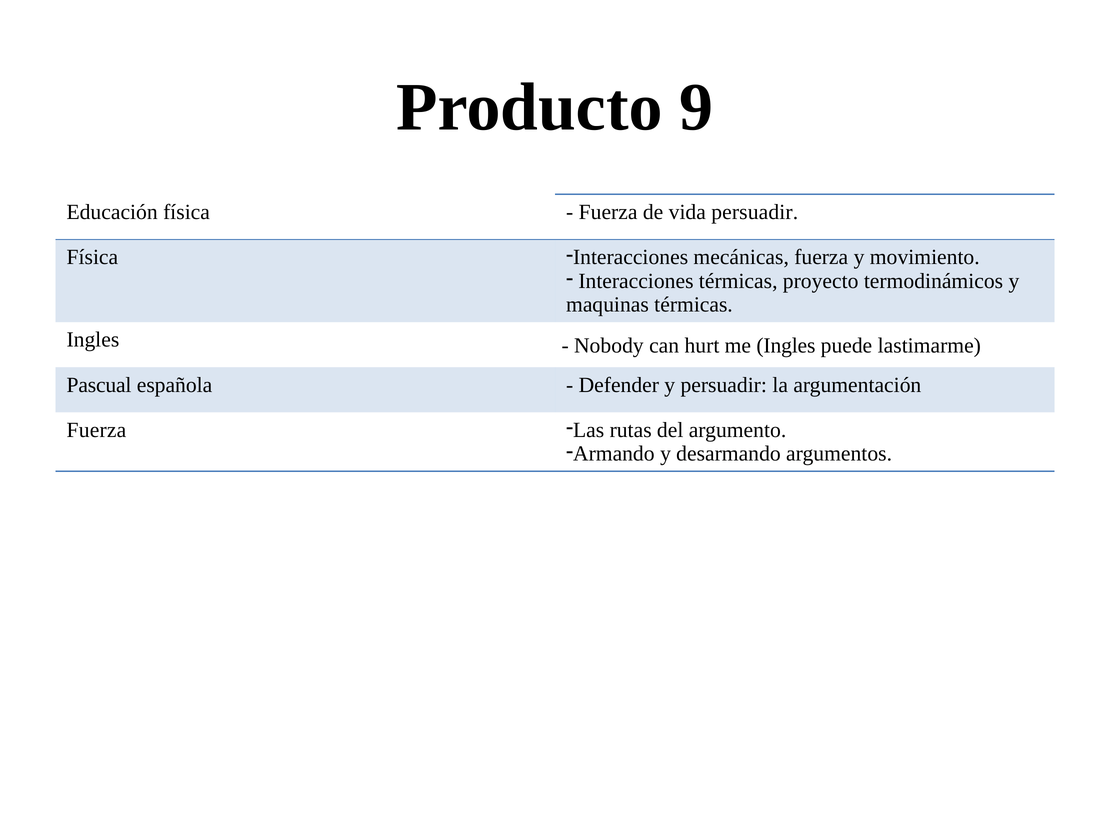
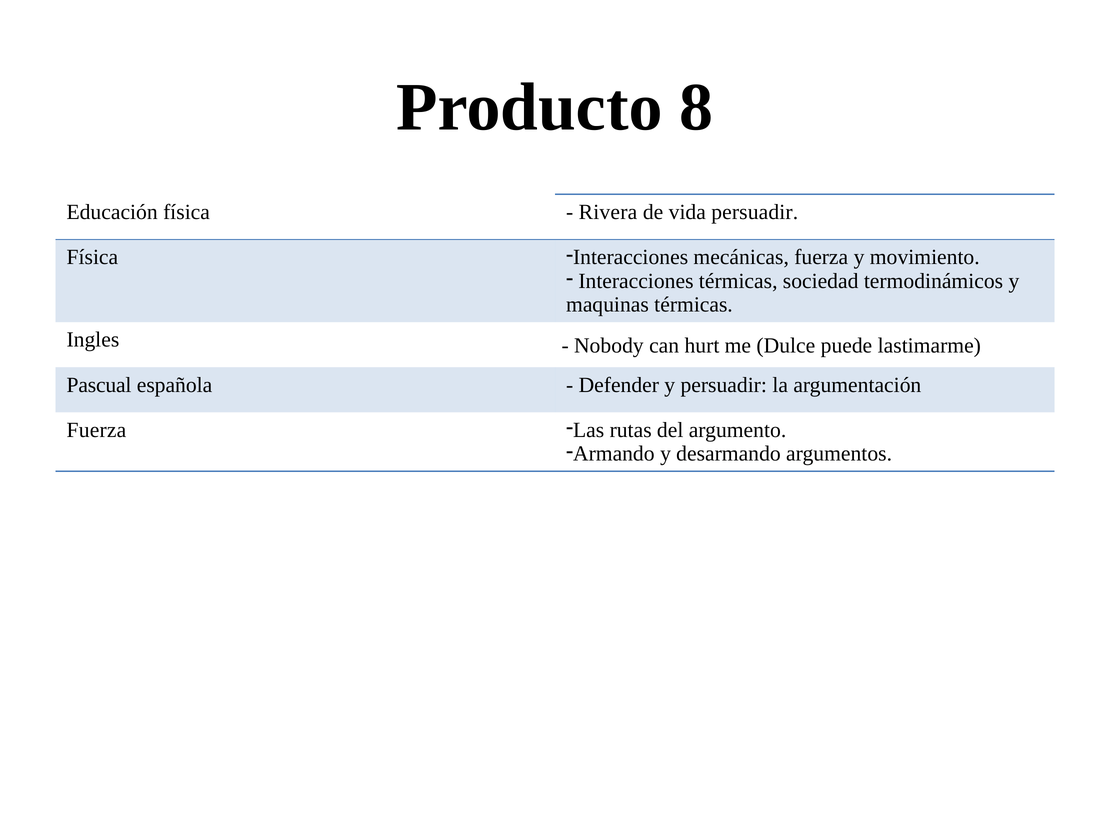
9: 9 -> 8
Fuerza at (608, 212): Fuerza -> Rivera
proyecto: proyecto -> sociedad
me Ingles: Ingles -> Dulce
